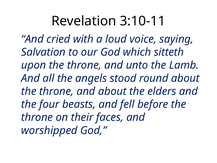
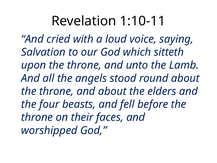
3:10-11: 3:10-11 -> 1:10-11
